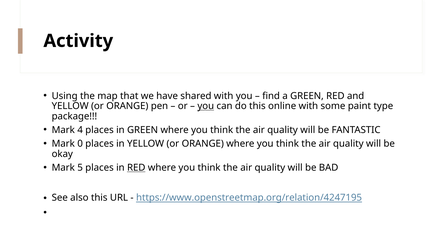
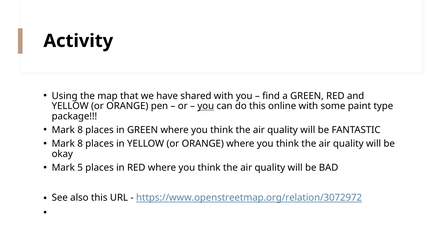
4 at (80, 130): 4 -> 8
0 at (80, 144): 0 -> 8
RED at (136, 168) underline: present -> none
https://www.openstreetmap.org/relation/4247195: https://www.openstreetmap.org/relation/4247195 -> https://www.openstreetmap.org/relation/3072972
